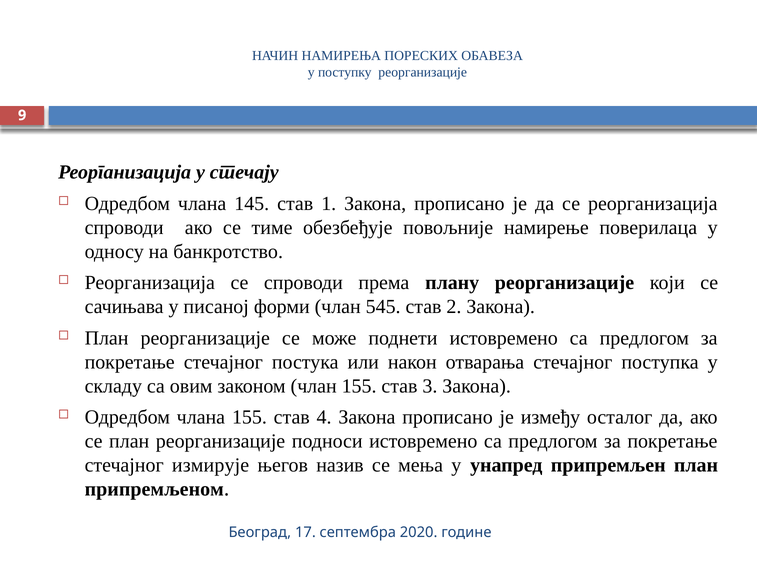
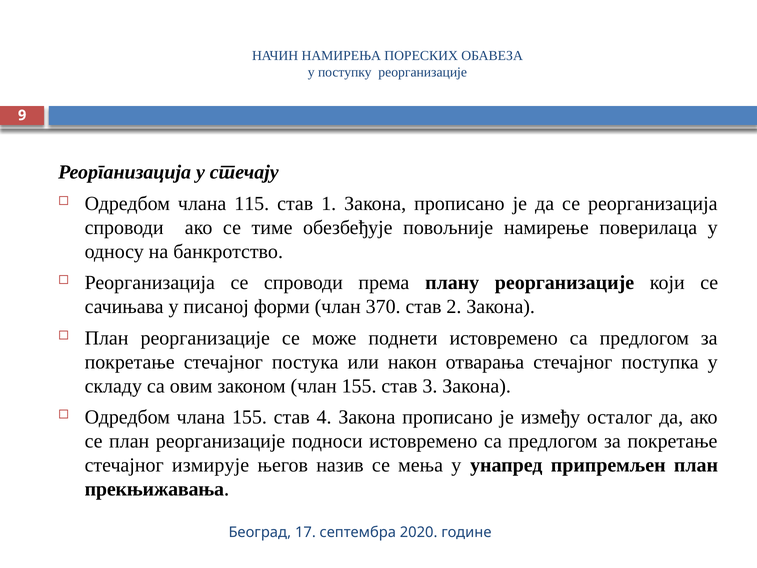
145: 145 -> 115
545: 545 -> 370
припремљеном: припремљеном -> прекњижавања
